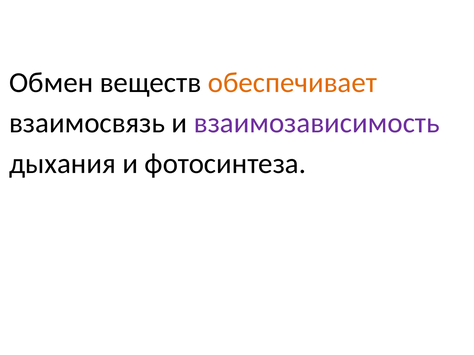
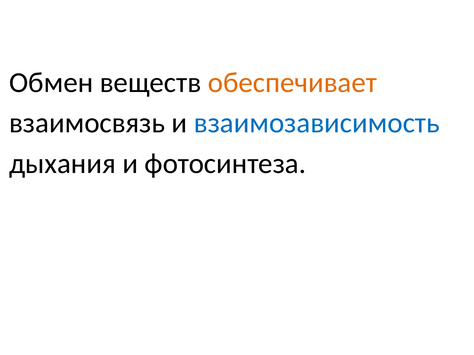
взаимозависимость colour: purple -> blue
